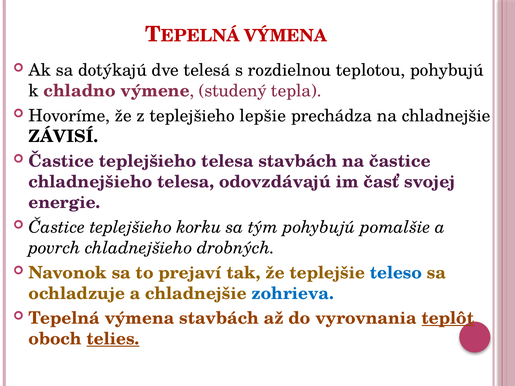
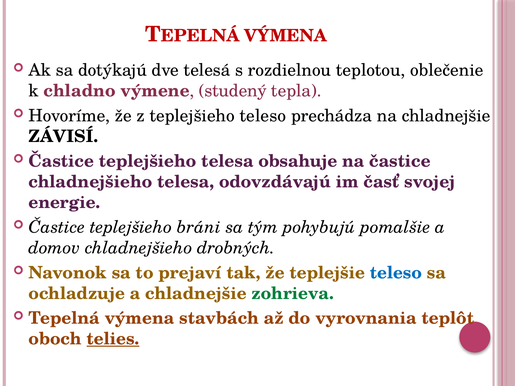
teplotou pohybujú: pohybujú -> oblečenie
teplejšieho lepšie: lepšie -> teleso
telesa stavbách: stavbách -> obsahuje
korku: korku -> bráni
povrch: povrch -> domov
zohrieva colour: blue -> green
teplôt underline: present -> none
